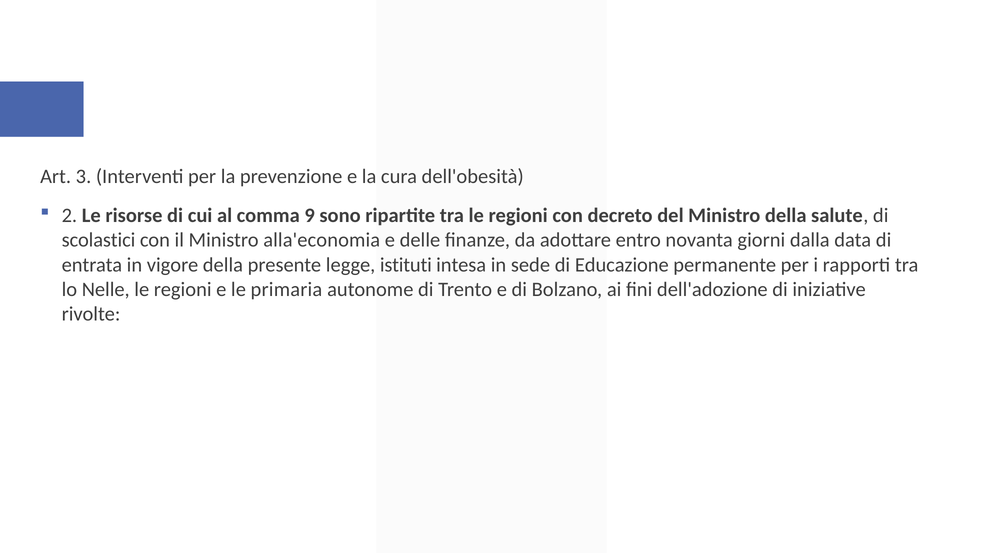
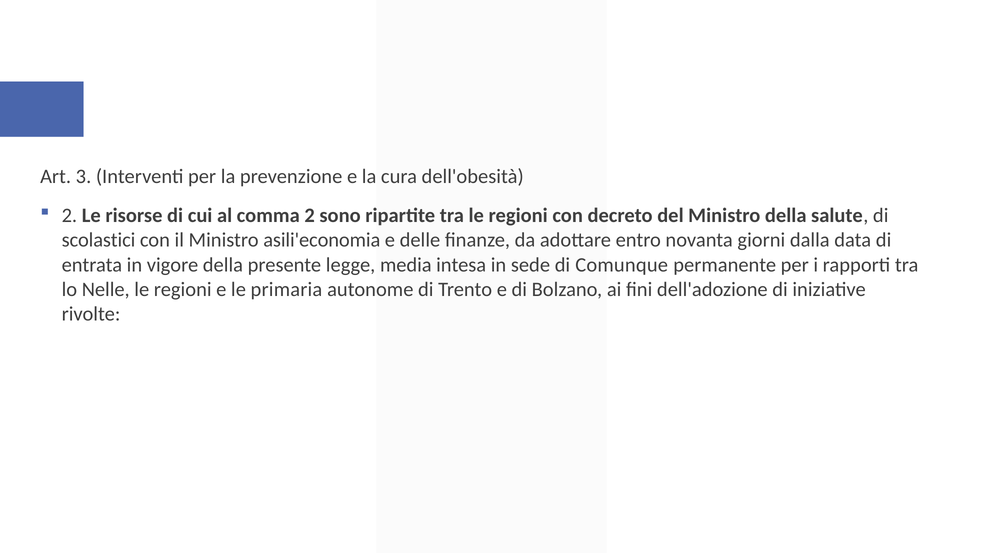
comma 9: 9 -> 2
alla'economia: alla'economia -> asili'economia
istituti: istituti -> media
Educazione: Educazione -> Comunque
